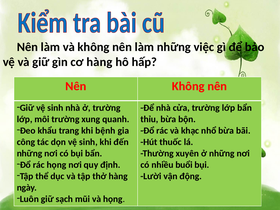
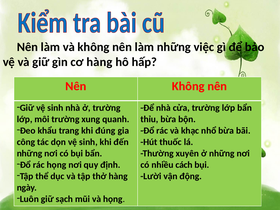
bệnh: bệnh -> đúng
buổi: buổi -> cách
